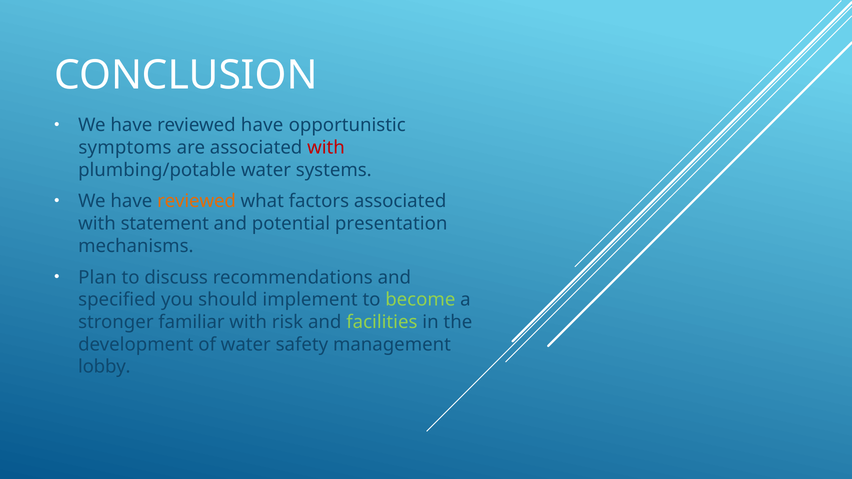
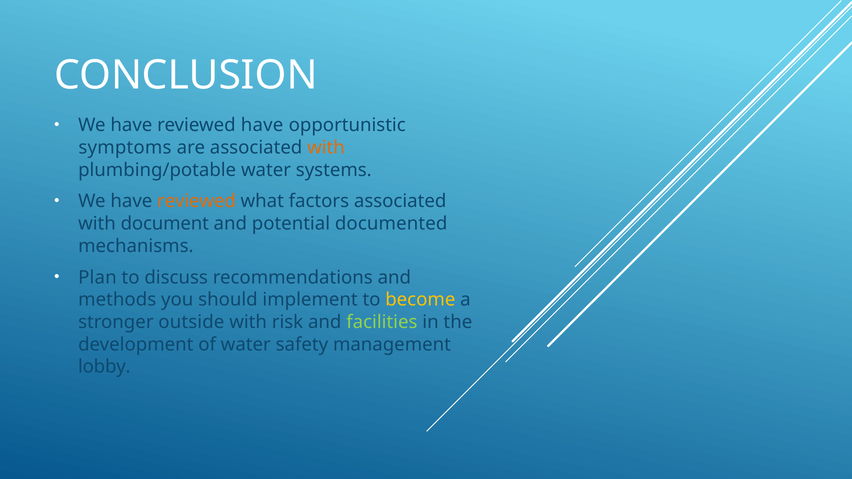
with at (326, 148) colour: red -> orange
statement: statement -> document
presentation: presentation -> documented
specified: specified -> methods
become colour: light green -> yellow
familiar: familiar -> outside
